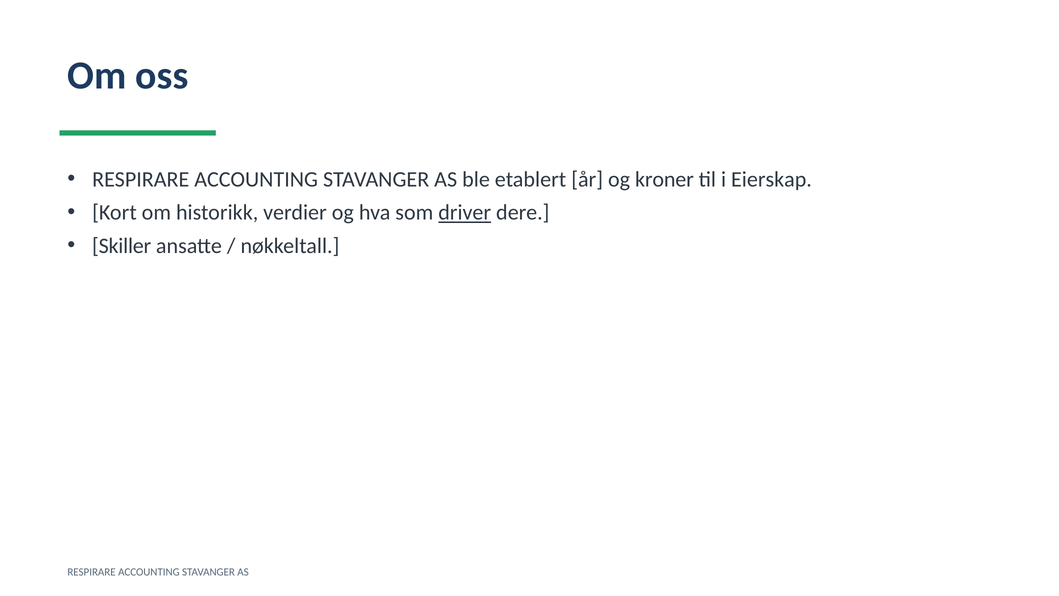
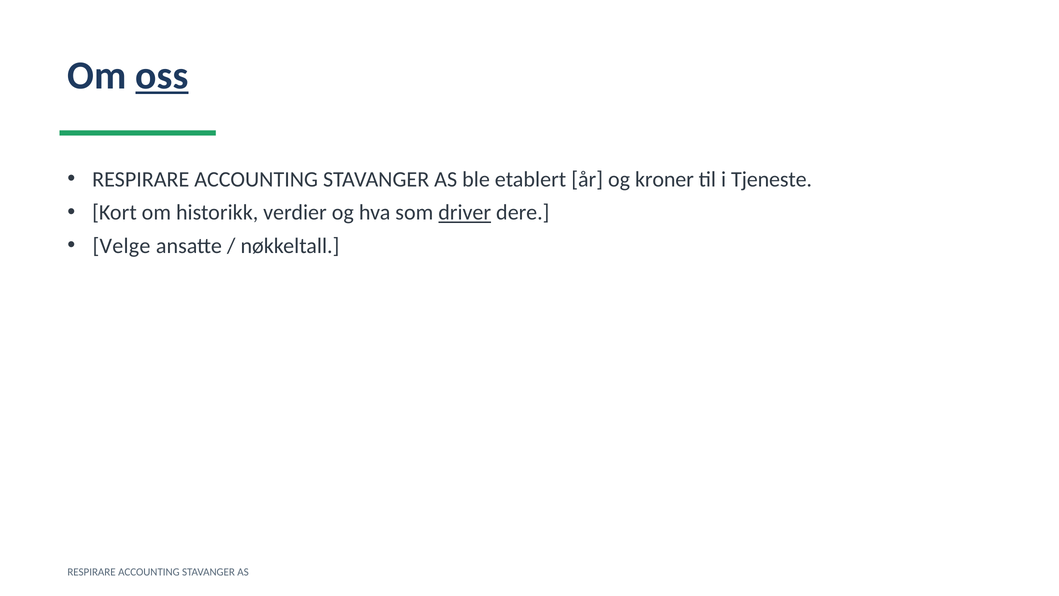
oss underline: none -> present
Eierskap: Eierskap -> Tjeneste
Skiller: Skiller -> Velge
